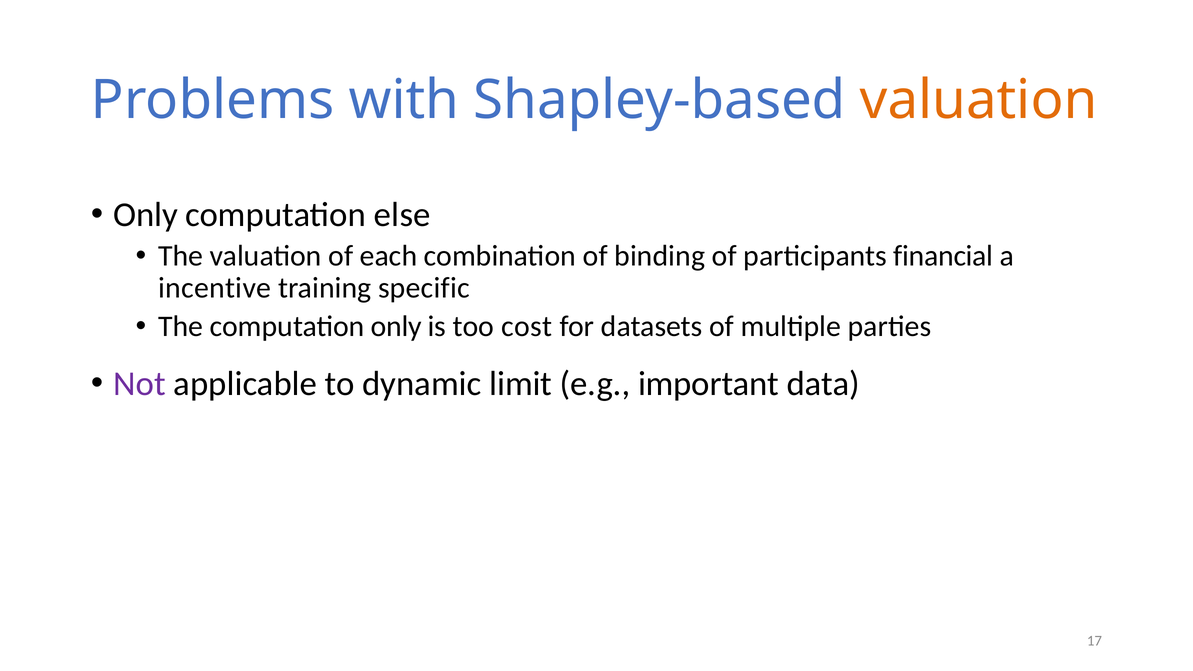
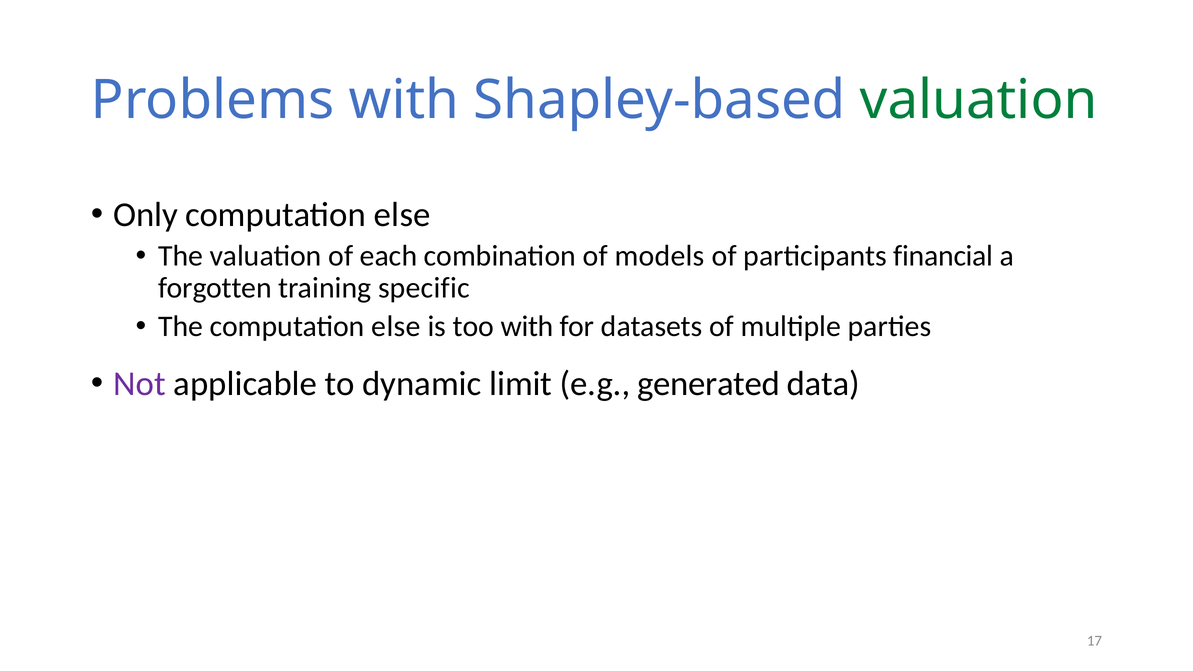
valuation at (979, 100) colour: orange -> green
binding: binding -> models
incentive: incentive -> forgotten
The computation only: only -> else
too cost: cost -> with
important: important -> generated
